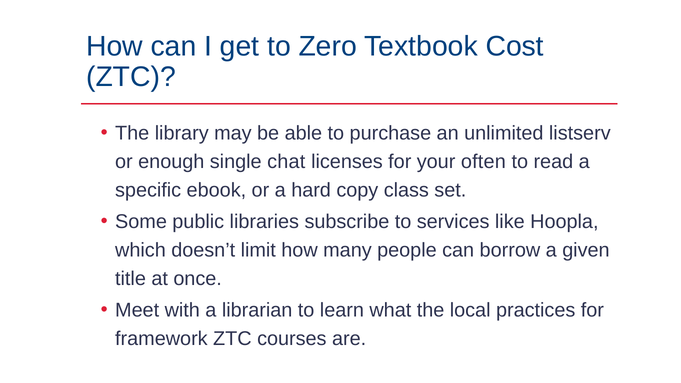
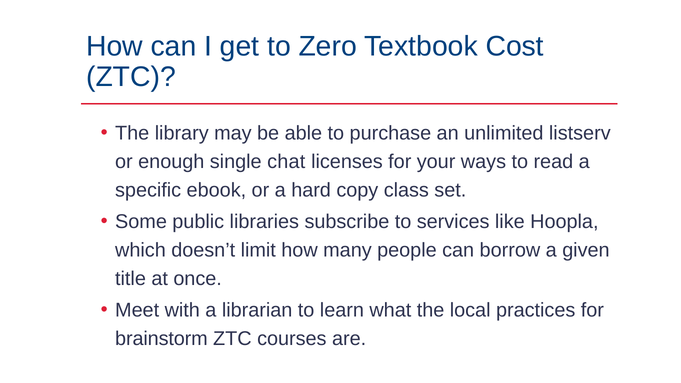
often: often -> ways
framework: framework -> brainstorm
